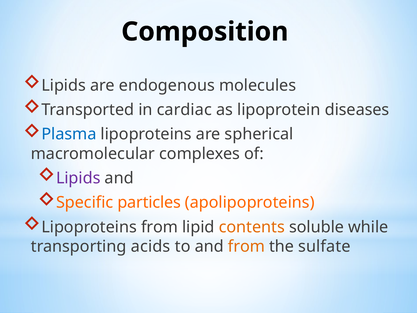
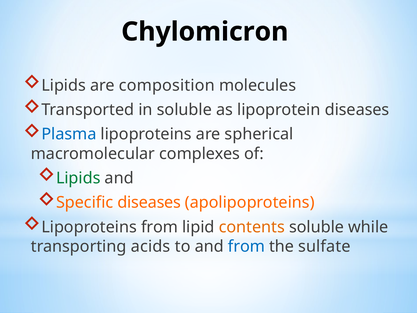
Composition: Composition -> Chylomicron
endogenous: endogenous -> composition
in cardiac: cardiac -> soluble
Lipids at (78, 178) colour: purple -> green
Specific particles: particles -> diseases
from at (246, 246) colour: orange -> blue
